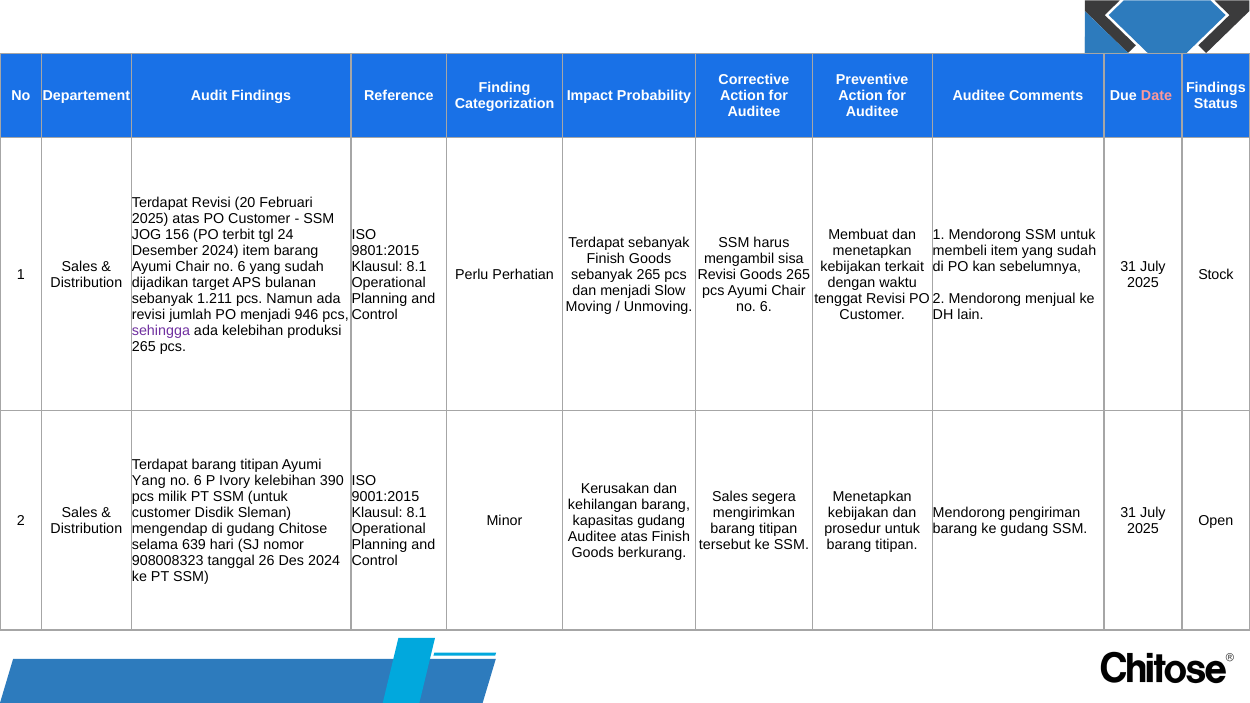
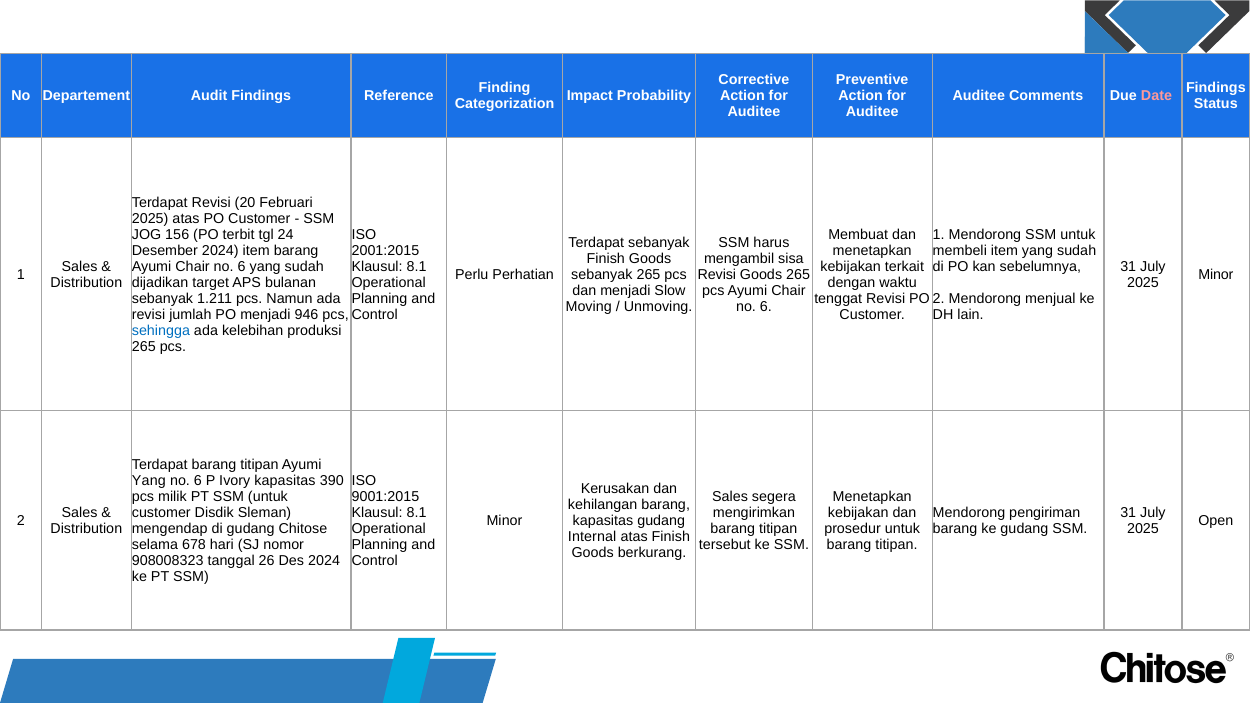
9801:2015: 9801:2015 -> 2001:2015
Stock at (1216, 275): Stock -> Minor
sehingga colour: purple -> blue
Ivory kelebihan: kelebihan -> kapasitas
Auditee at (592, 537): Auditee -> Internal
639: 639 -> 678
